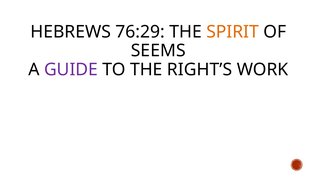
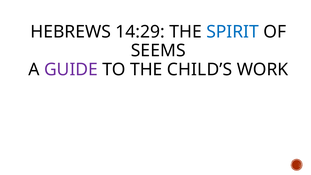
76:29: 76:29 -> 14:29
SPIRIT colour: orange -> blue
RIGHT’S: RIGHT’S -> CHILD’S
